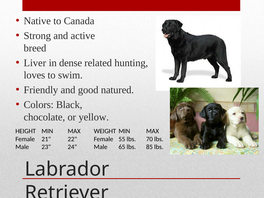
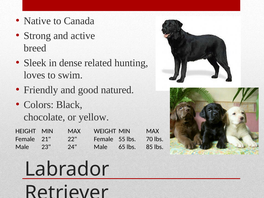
Liver: Liver -> Sleek
